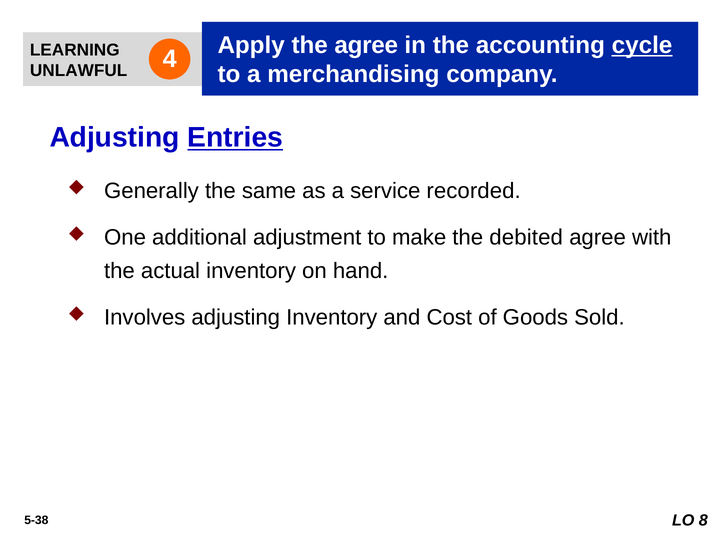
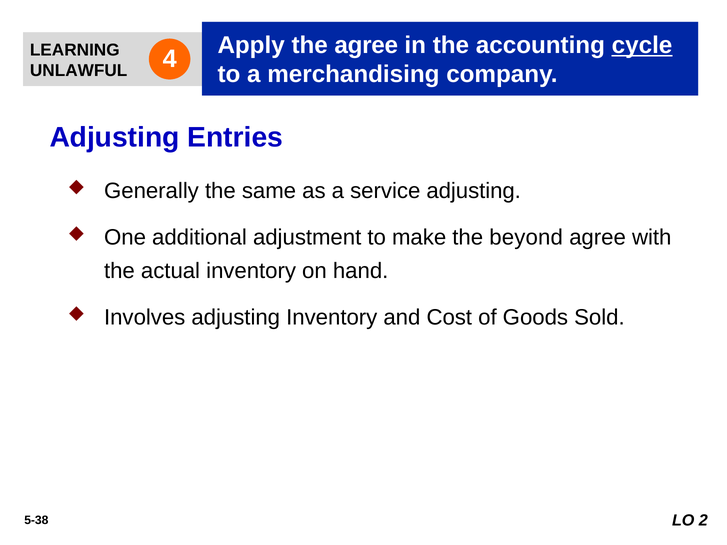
Entries underline: present -> none
service recorded: recorded -> adjusting
debited: debited -> beyond
8: 8 -> 2
